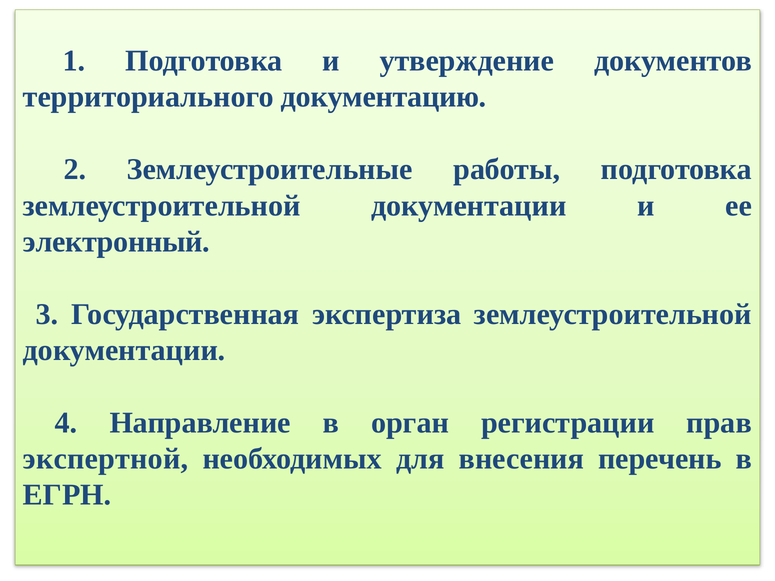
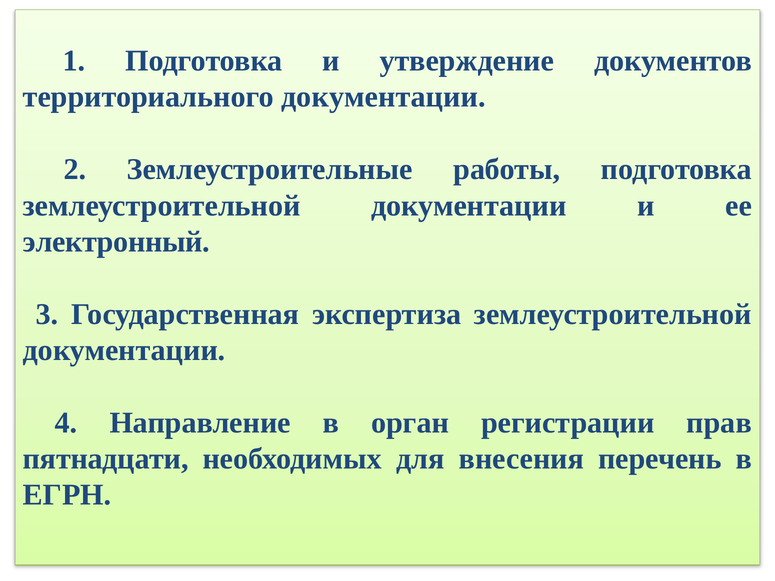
территориального документацию: документацию -> документации
экспертной: экспертной -> пятнадцати
